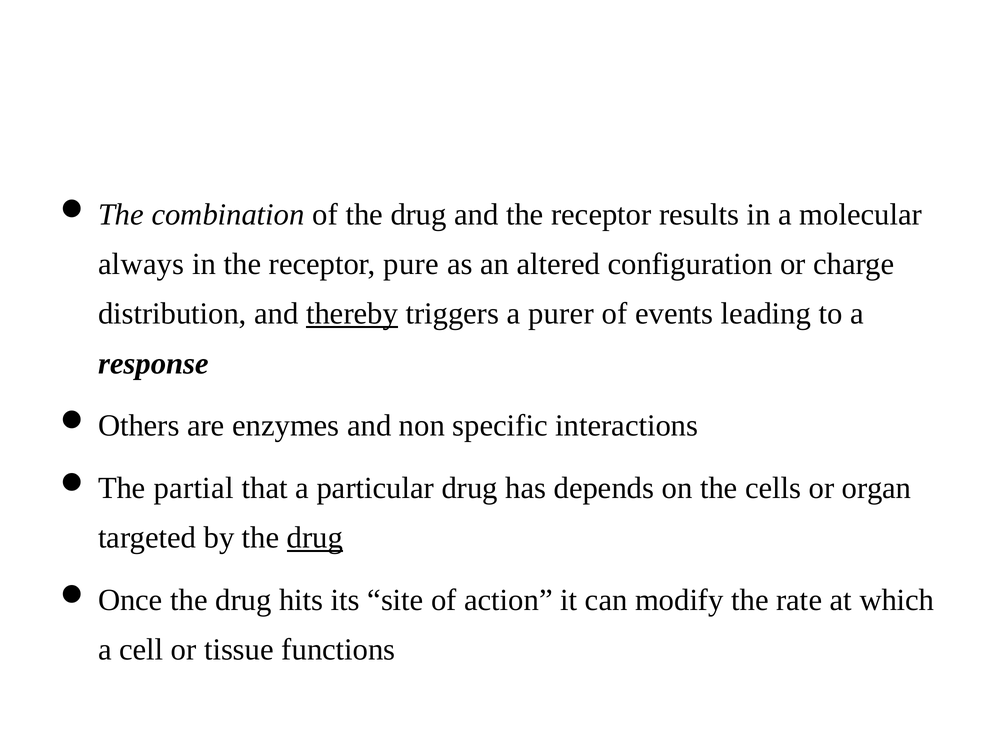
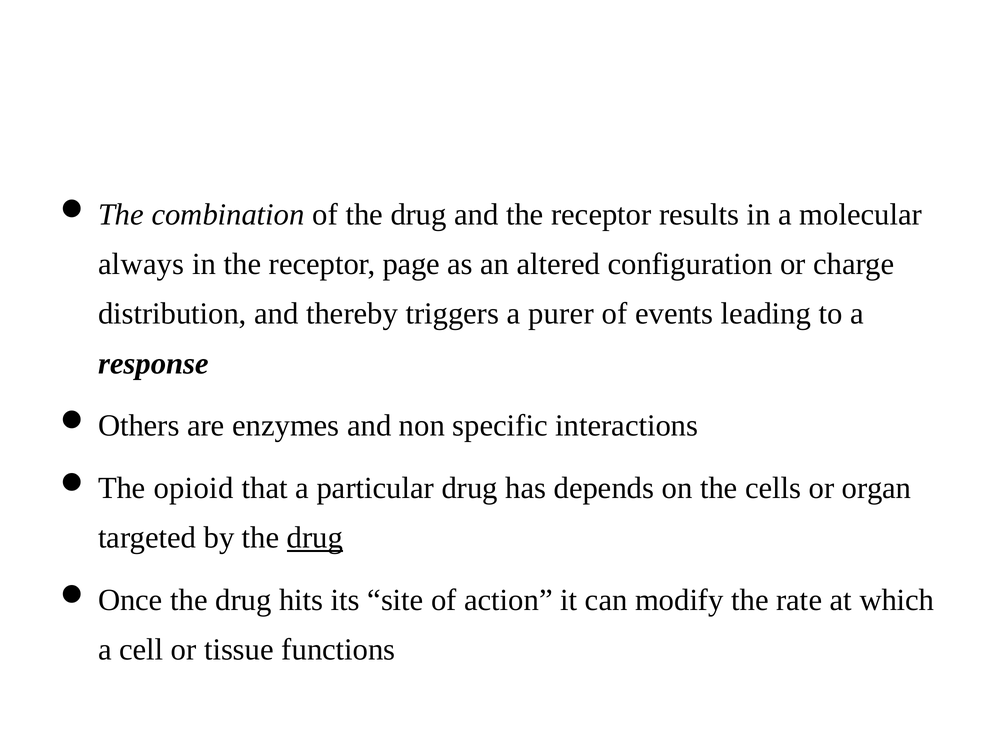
pure: pure -> page
thereby underline: present -> none
partial: partial -> opioid
